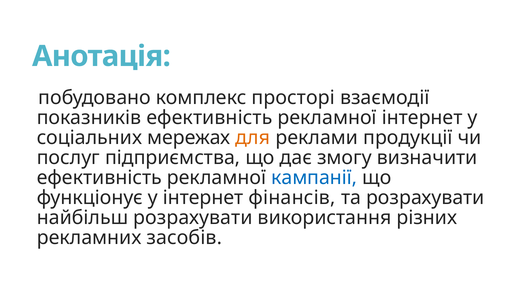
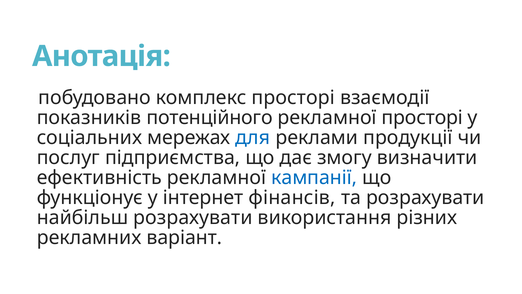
показників ефективність: ефективність -> потенційного
рекламної інтернет: інтернет -> просторі
для colour: orange -> blue
засобів: засобів -> варіант
